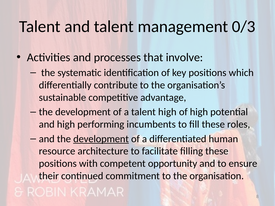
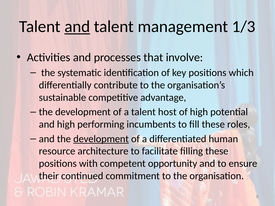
and at (77, 27) underline: none -> present
0/3: 0/3 -> 1/3
talent high: high -> host
